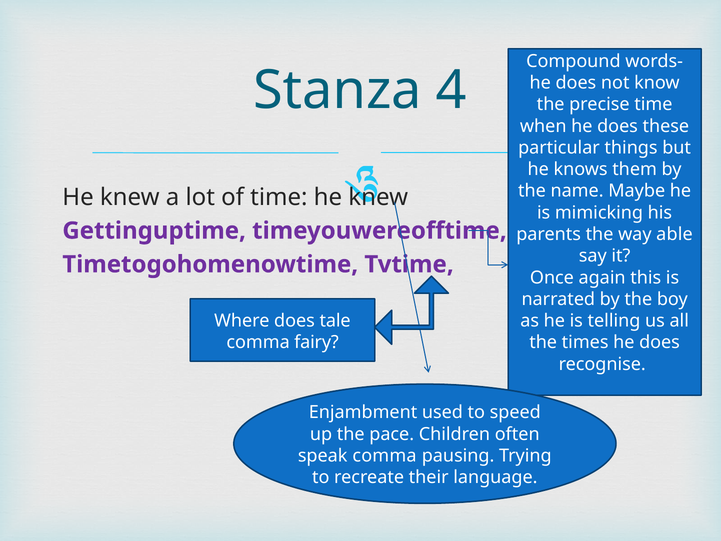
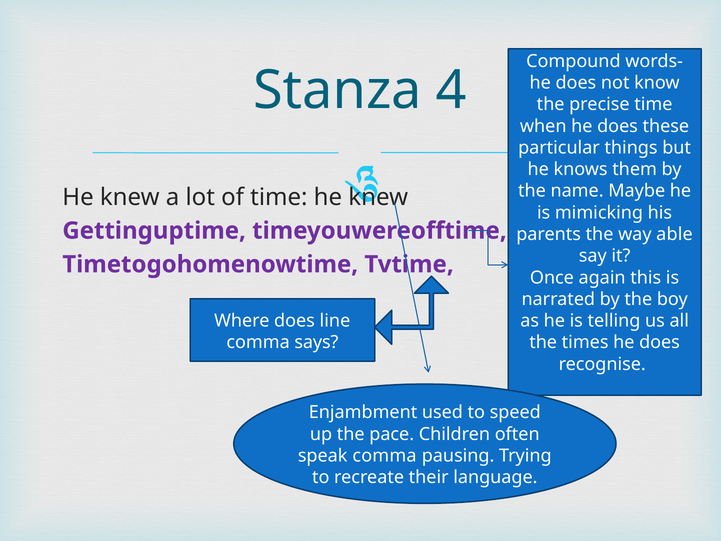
tale: tale -> line
fairy: fairy -> says
